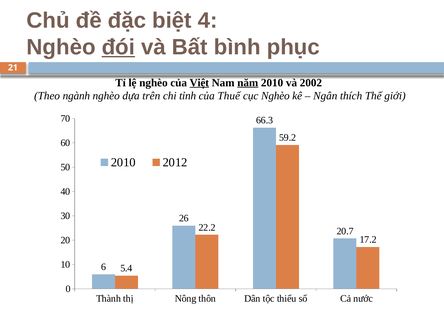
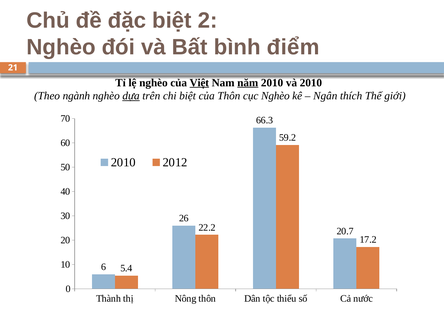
4: 4 -> 2
đói underline: present -> none
phục: phục -> điểm
và 2002: 2002 -> 2010
dựa underline: none -> present
chi tỉnh: tỉnh -> biệt
của Thuế: Thuế -> Thôn
